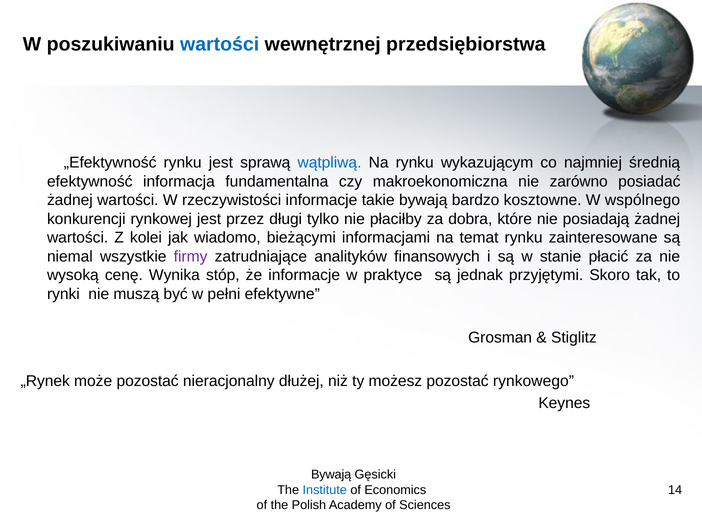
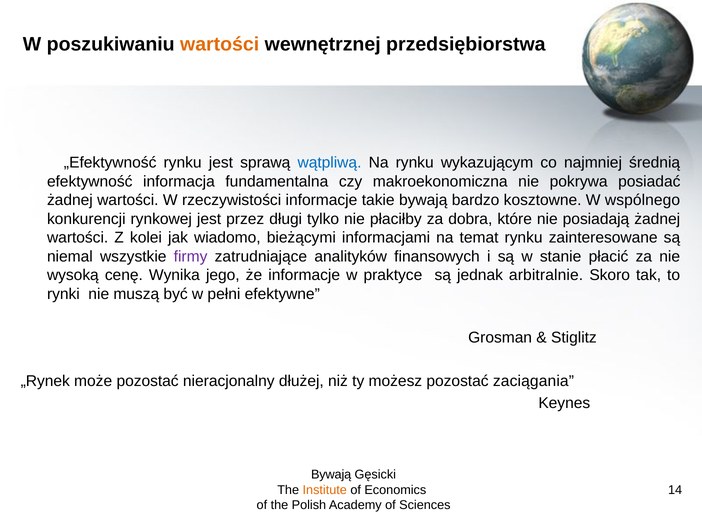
wartości at (220, 44) colour: blue -> orange
zarówno: zarówno -> pokrywa
stóp: stóp -> jego
przyjętymi: przyjętymi -> arbitralnie
rynkowego: rynkowego -> zaciągania
Institute colour: blue -> orange
